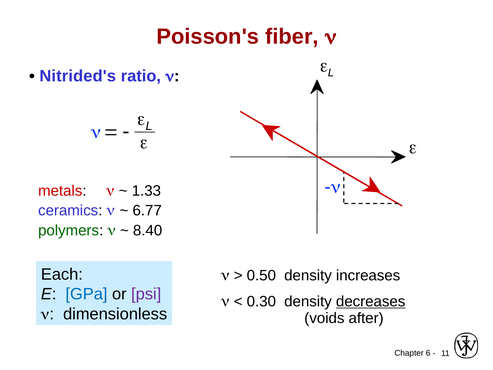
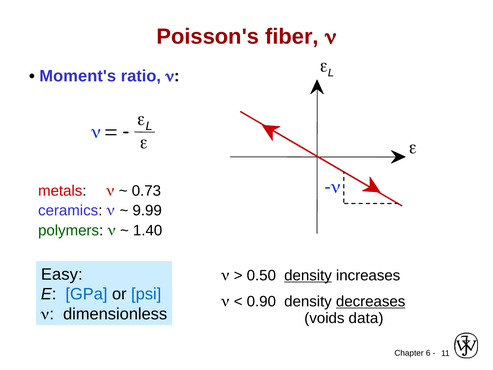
Nitrided's: Nitrided's -> Moment's
1.33: 1.33 -> 0.73
6.77: 6.77 -> 9.99
8.40: 8.40 -> 1.40
Each: Each -> Easy
density at (308, 275) underline: none -> present
psi colour: purple -> blue
0.30: 0.30 -> 0.90
after: after -> data
